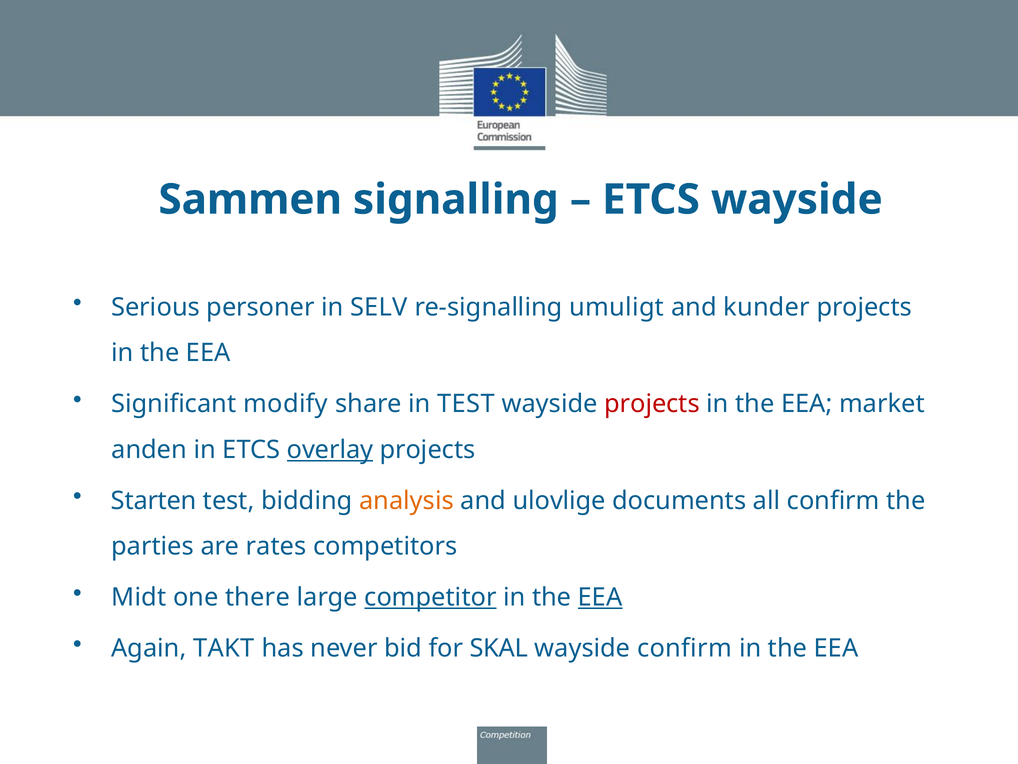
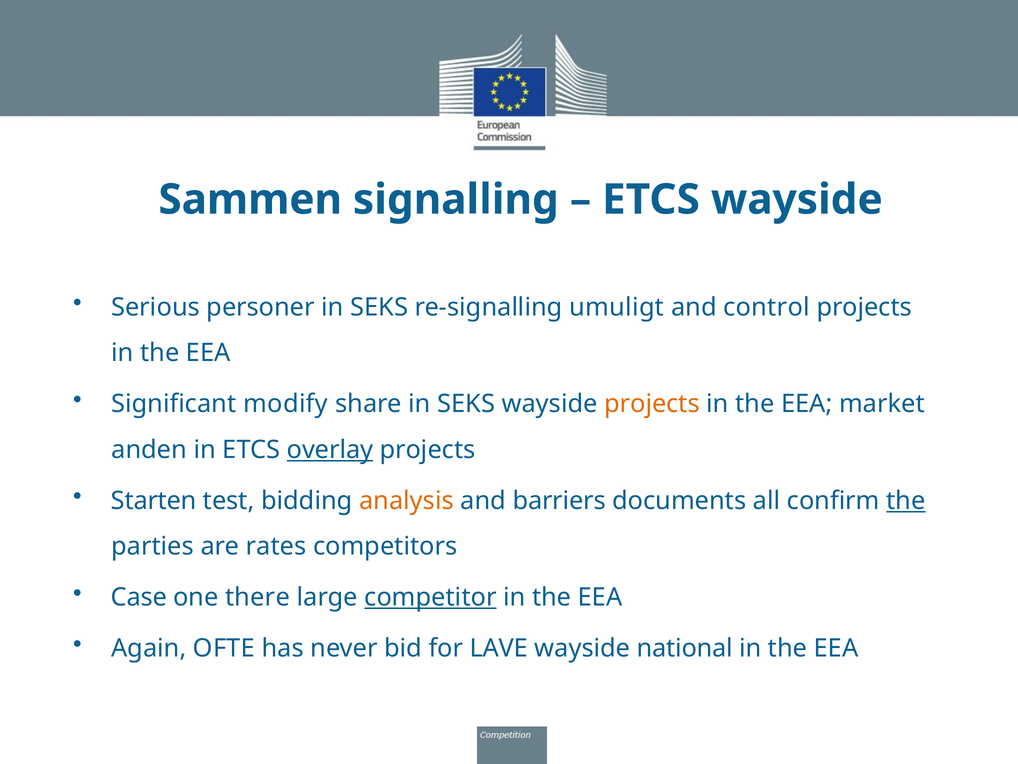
SELV at (379, 307): SELV -> SEKS
kunder: kunder -> control
share in TEST: TEST -> SEKS
projects at (652, 404) colour: red -> orange
ulovlige: ulovlige -> barriers
the at (906, 500) underline: none -> present
Midt: Midt -> Case
EEA at (600, 597) underline: present -> none
TAKT: TAKT -> OFTE
SKAL: SKAL -> LAVE
wayside confirm: confirm -> national
